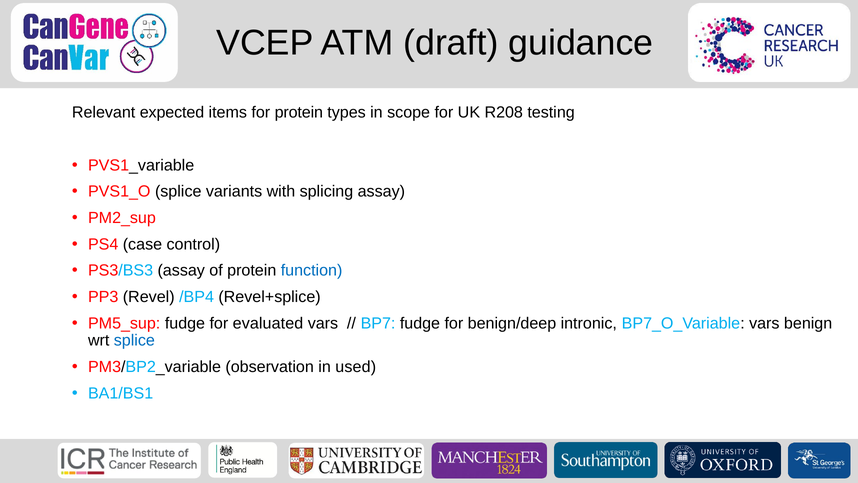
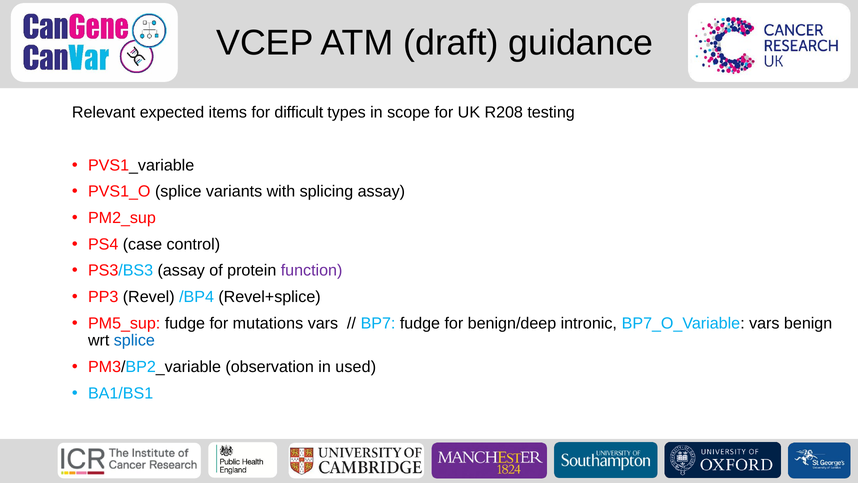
for protein: protein -> difficult
function colour: blue -> purple
evaluated: evaluated -> mutations
